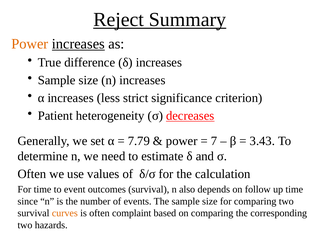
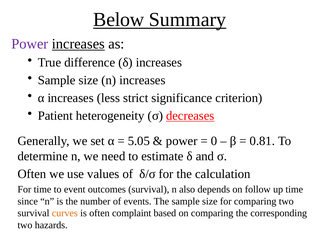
Reject: Reject -> Below
Power at (30, 44) colour: orange -> purple
7.79: 7.79 -> 5.05
7: 7 -> 0
3.43: 3.43 -> 0.81
